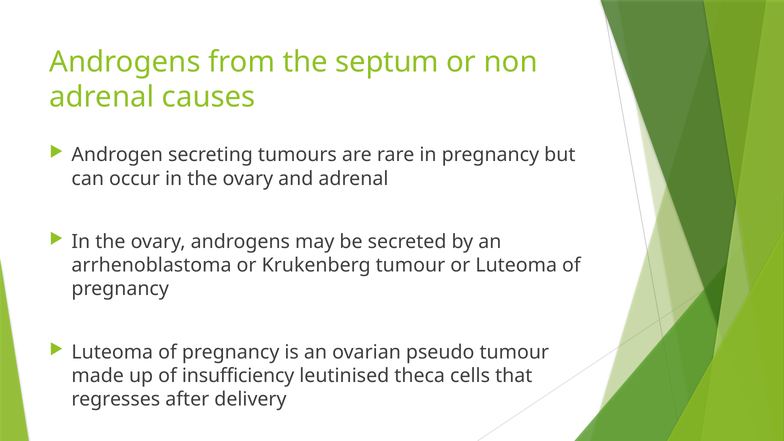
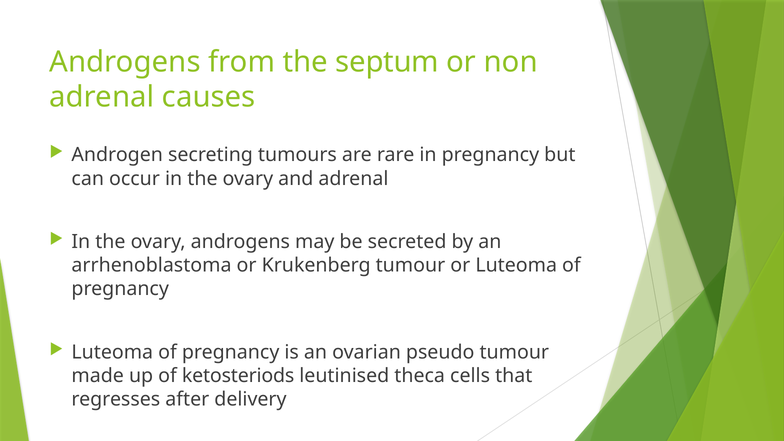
insufficiency: insufficiency -> ketosteriods
